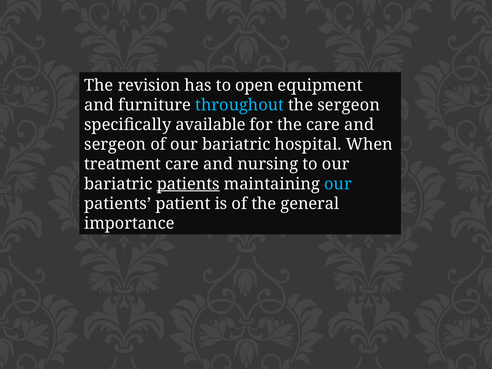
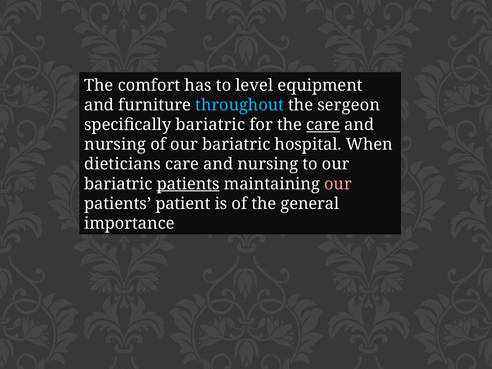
revision: revision -> comfort
open: open -> level
specifically available: available -> bariatric
care at (323, 125) underline: none -> present
sergeon at (115, 145): sergeon -> nursing
treatment: treatment -> dieticians
our at (338, 184) colour: light blue -> pink
